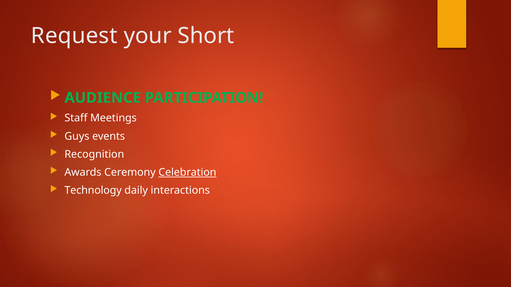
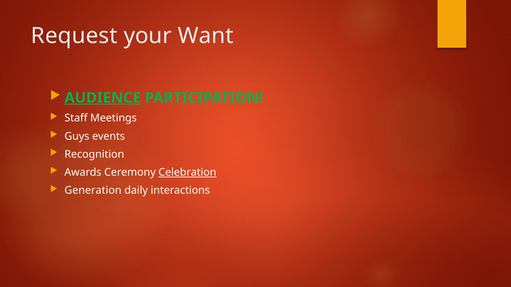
Short: Short -> Want
AUDIENCE underline: none -> present
Technology: Technology -> Generation
